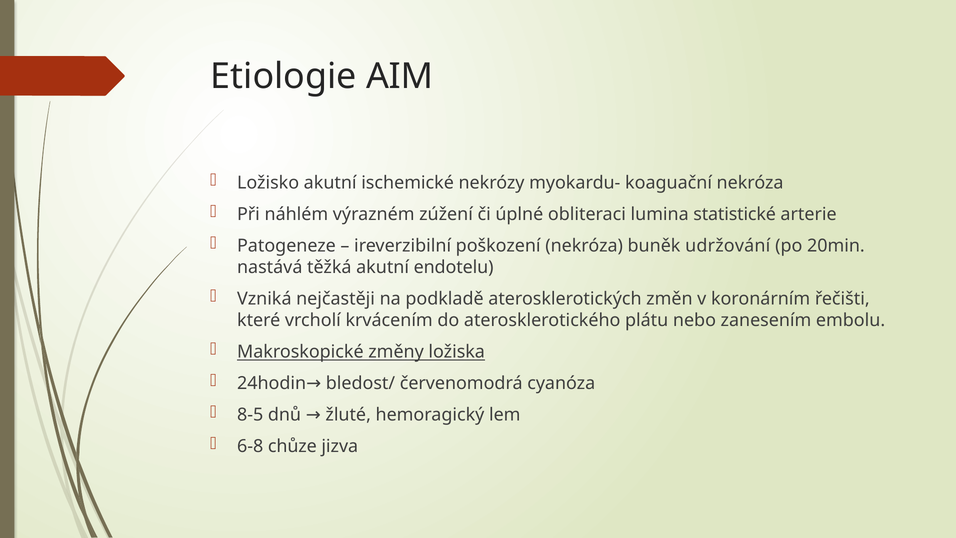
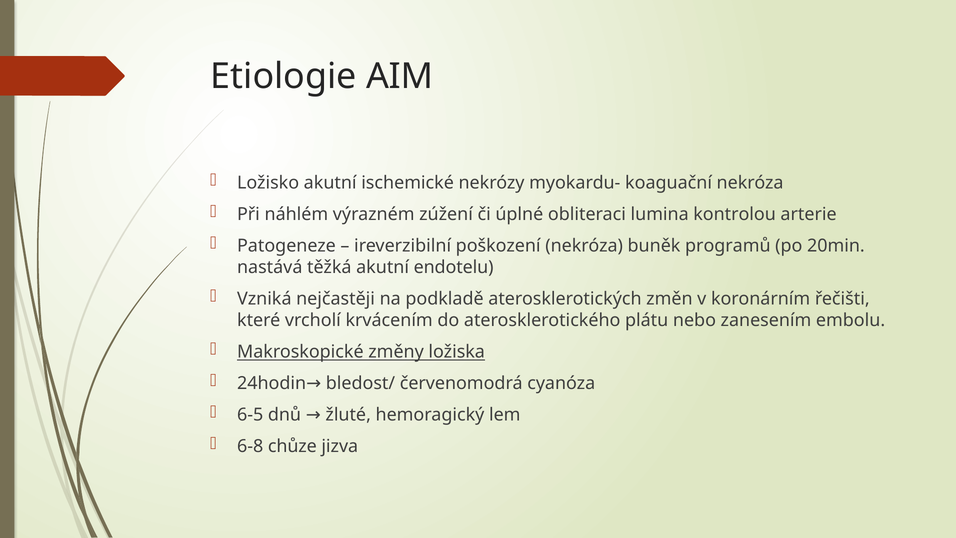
statistické: statistické -> kontrolou
udržování: udržování -> programů
8-5: 8-5 -> 6-5
